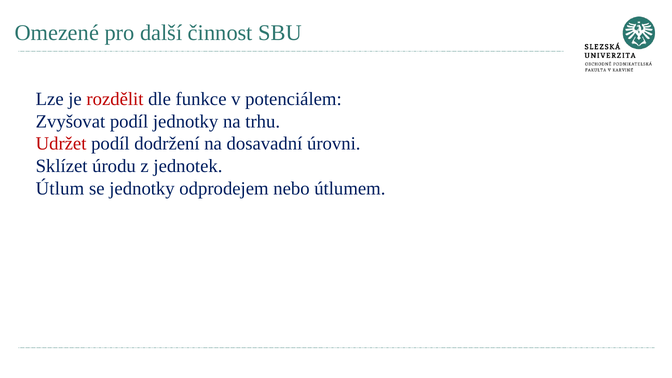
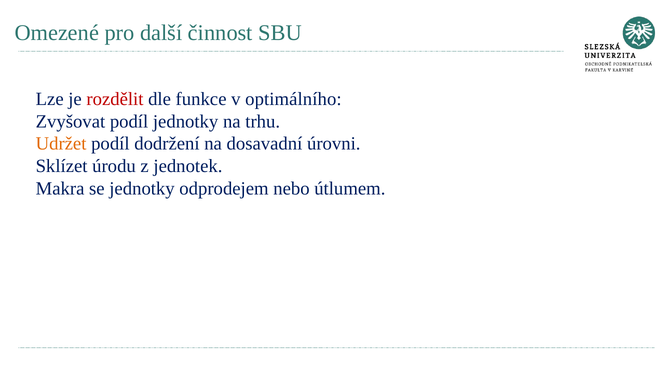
potenciálem: potenciálem -> optimálního
Udržet colour: red -> orange
Útlum: Útlum -> Makra
